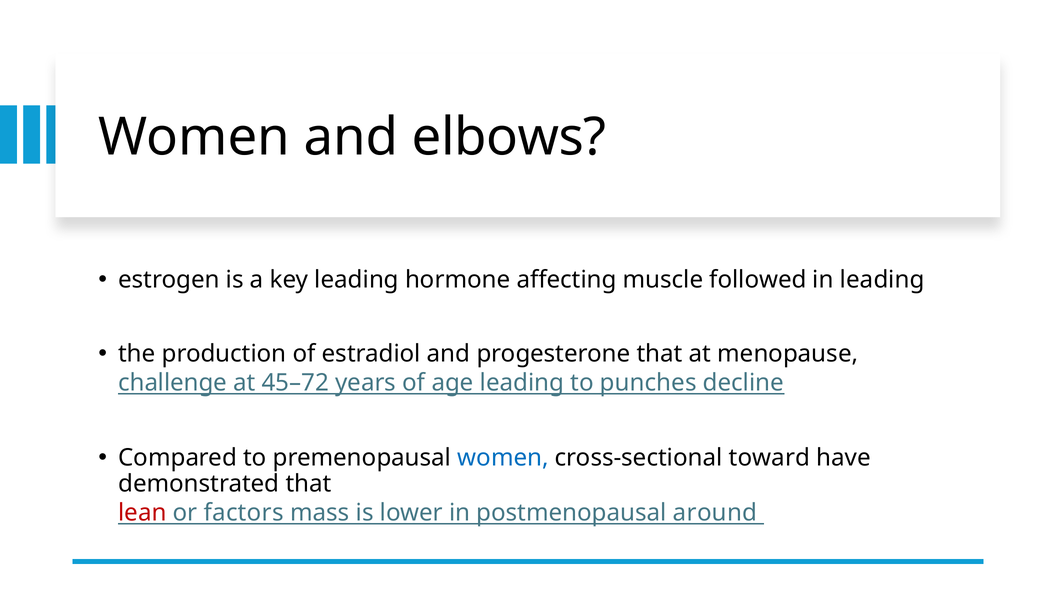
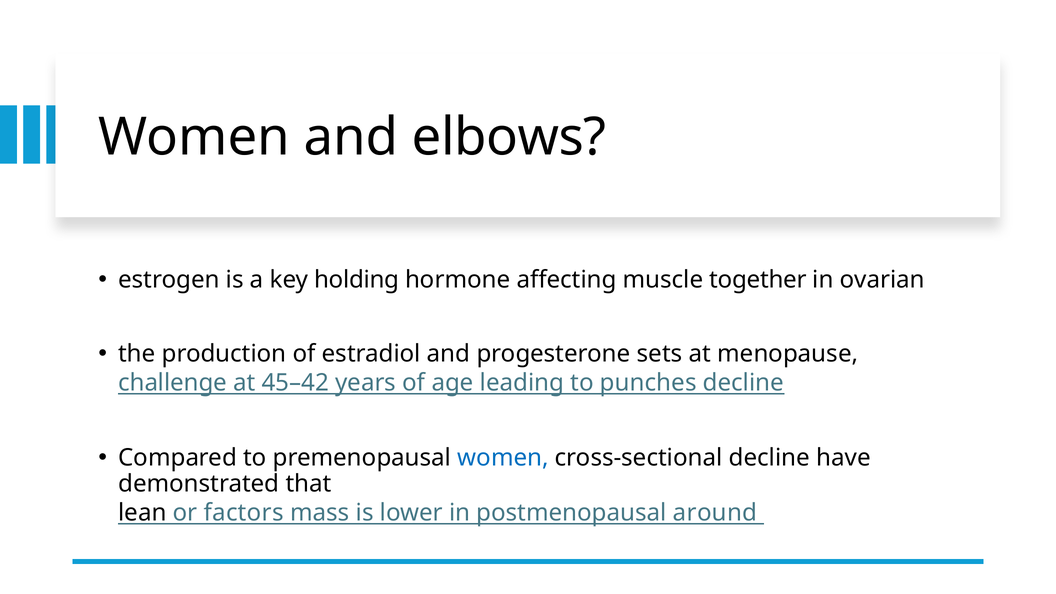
key leading: leading -> holding
followed: followed -> together
in leading: leading -> ovarian
progesterone that: that -> sets
45–72: 45–72 -> 45–42
cross-sectional toward: toward -> decline
lean colour: red -> black
